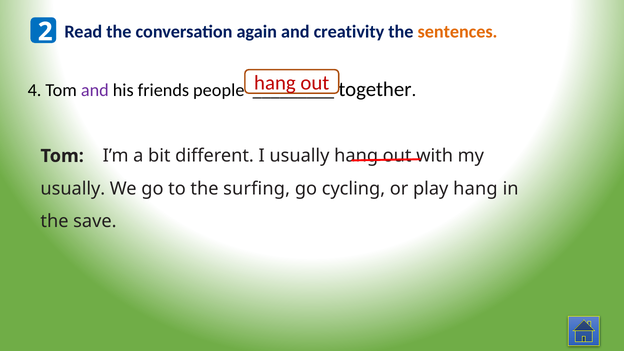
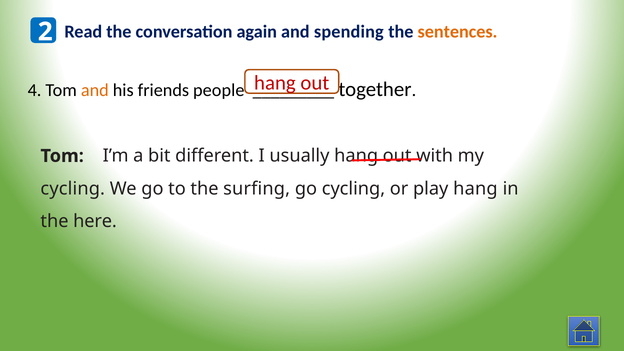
creativity: creativity -> spending
and at (95, 90) colour: purple -> orange
usually at (73, 189): usually -> cycling
save: save -> here
